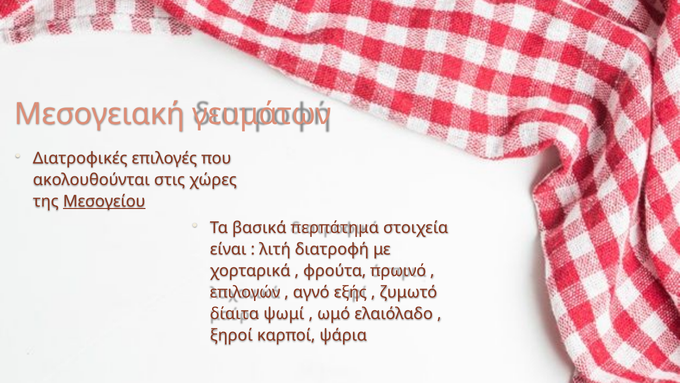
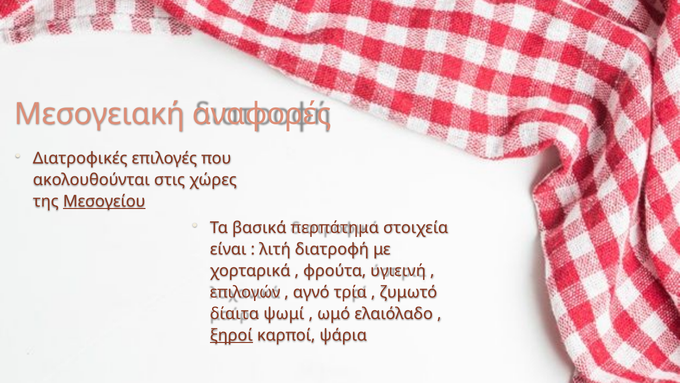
γευμάτων: γευμάτων -> αναφορές
πρωινό: πρωινό -> υγιεινή
εξής: εξής -> τρία
ξηροί underline: none -> present
